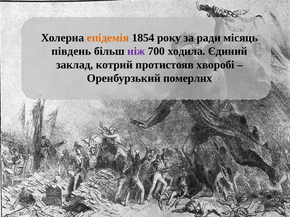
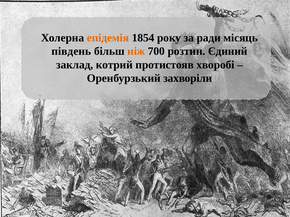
ніж colour: purple -> orange
ходила: ходила -> розтин
померлих: померлих -> захворіли
